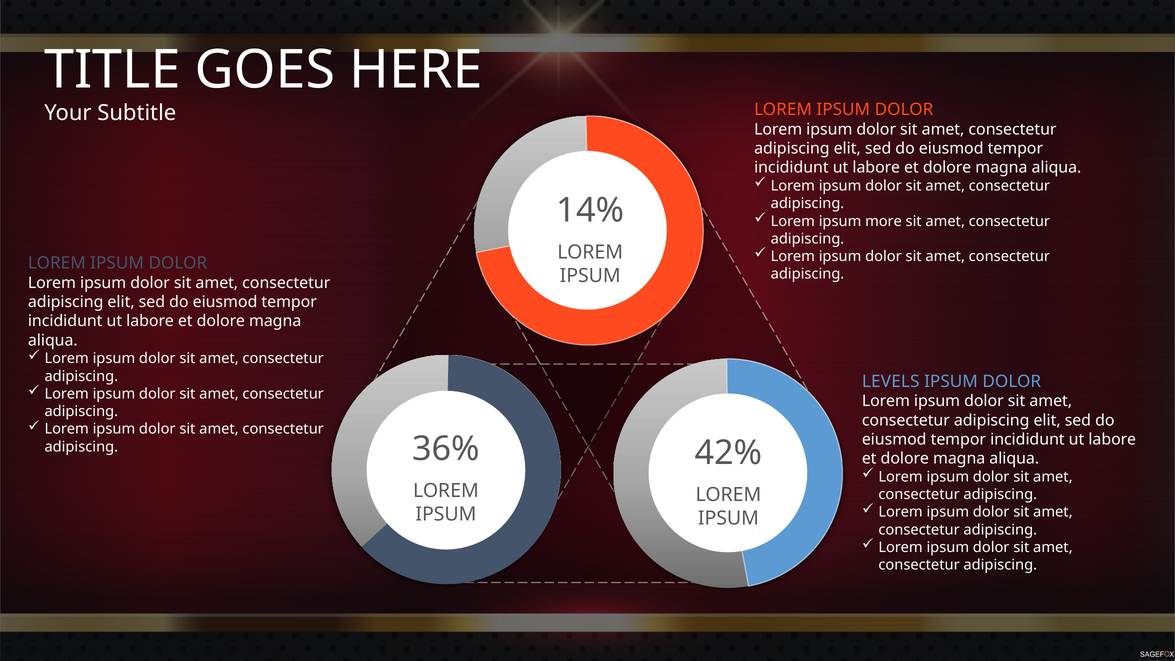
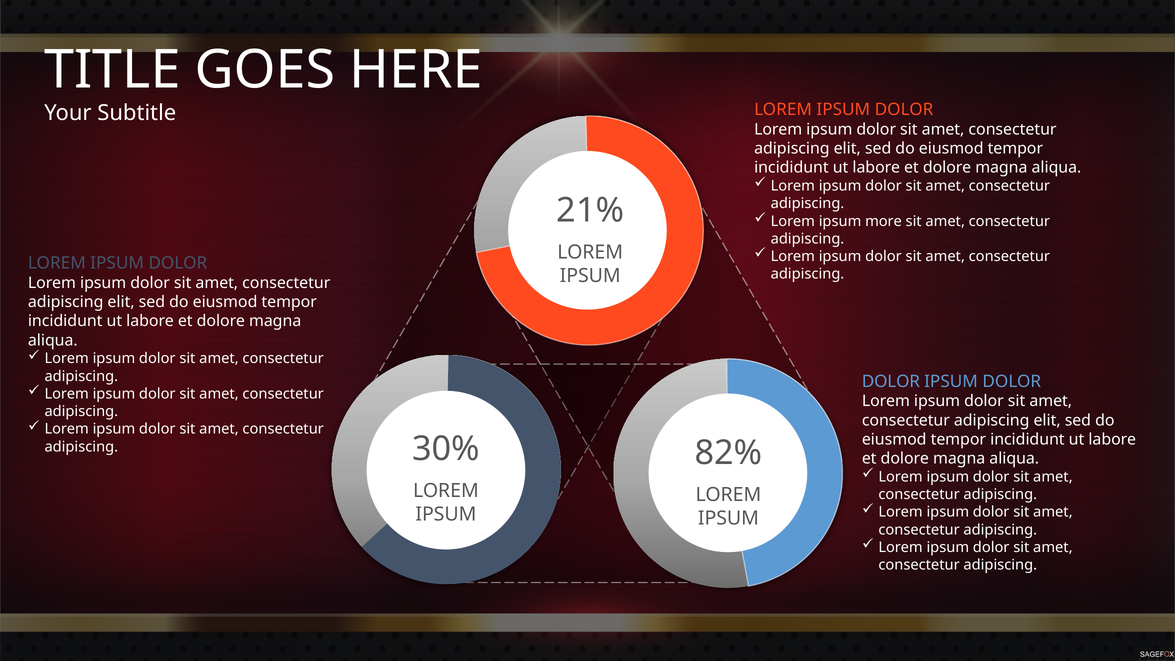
14%: 14% -> 21%
LEVELS at (891, 381): LEVELS -> DOLOR
36%: 36% -> 30%
42%: 42% -> 82%
